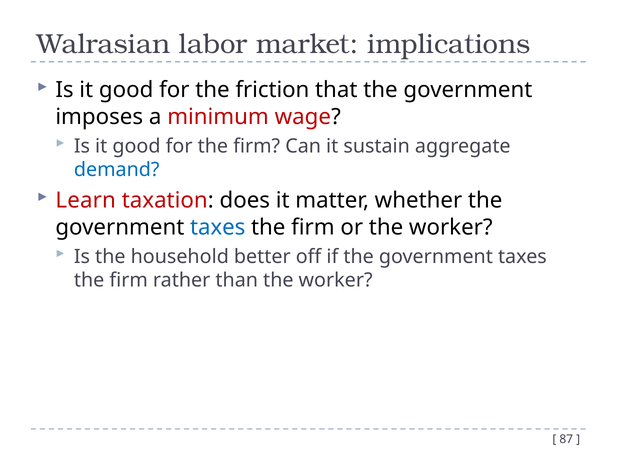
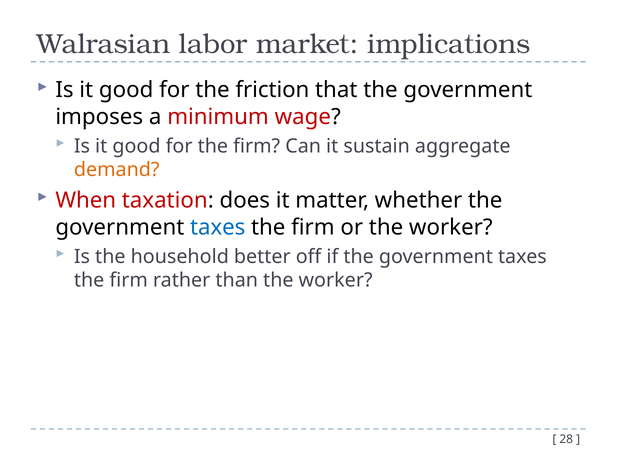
demand colour: blue -> orange
Learn: Learn -> When
87: 87 -> 28
